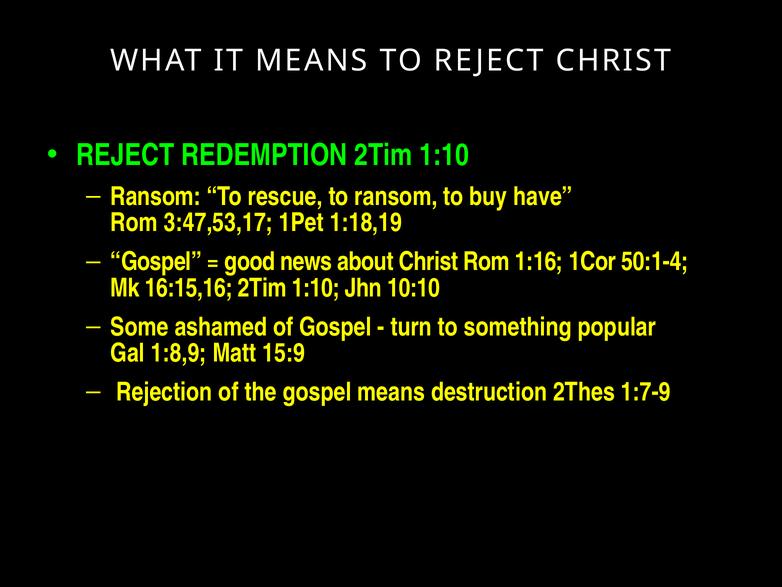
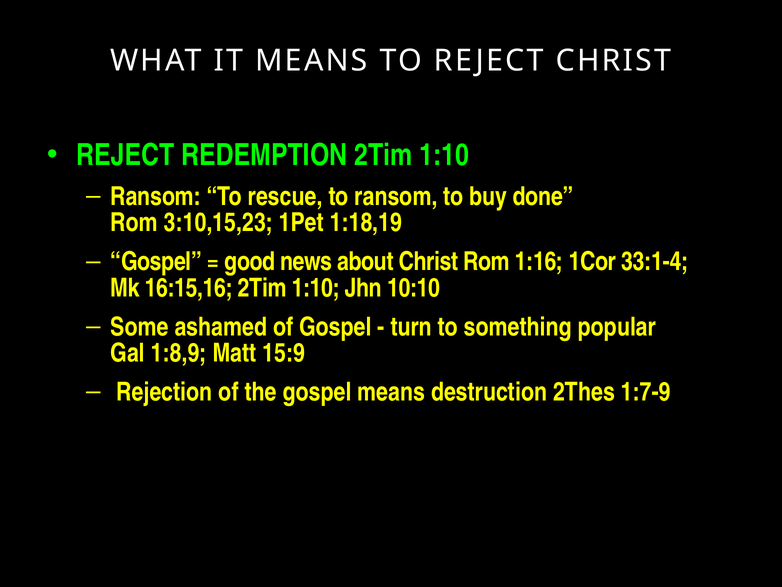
have: have -> done
3:47,53,17: 3:47,53,17 -> 3:10,15,23
50:1-4: 50:1-4 -> 33:1-4
